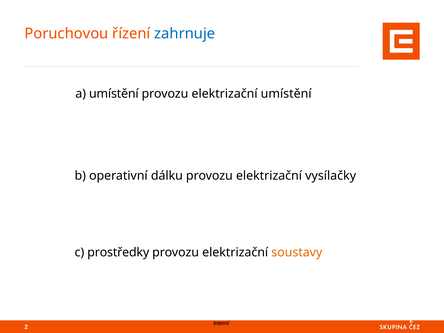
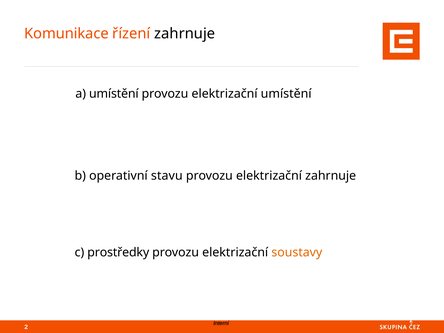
Poruchovou: Poruchovou -> Komunikace
zahrnuje at (185, 34) colour: blue -> black
dálku: dálku -> stavu
elektrizační vysílačky: vysílačky -> zahrnuje
